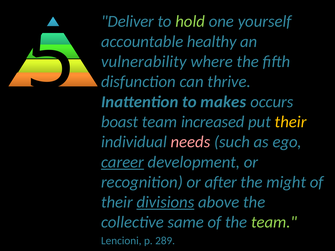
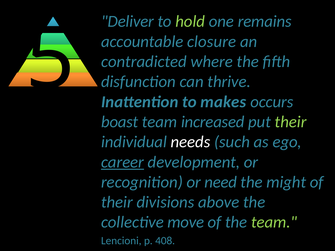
yourself: yourself -> remains
healthy: healthy -> closure
vulnerability: vulnerability -> contradicted
their at (291, 122) colour: yellow -> light green
needs colour: pink -> white
after: after -> need
divisions underline: present -> none
same: same -> move
289: 289 -> 408
